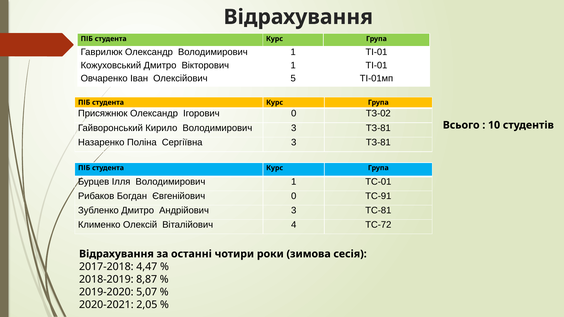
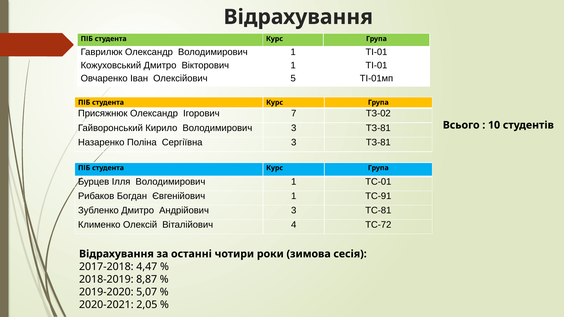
Ігорович 0: 0 -> 7
Євгенійович 0: 0 -> 1
